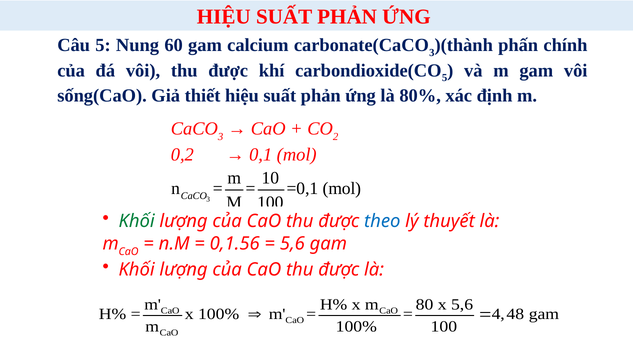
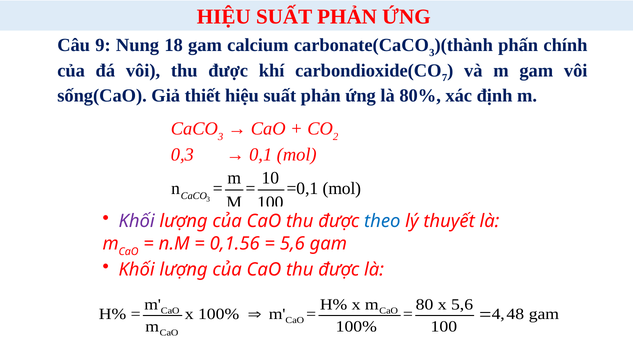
Câu 5: 5 -> 9
60: 60 -> 18
5 at (445, 78): 5 -> 7
0,2: 0,2 -> 0,3
Khối at (137, 221) colour: green -> purple
